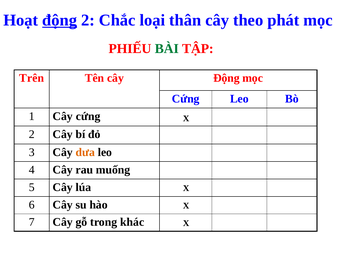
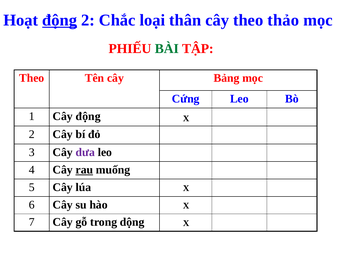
phát: phát -> thảo
Trên at (32, 78): Trên -> Theo
cây Động: Động -> Bảng
Cây cứng: cứng -> động
dưa colour: orange -> purple
rau underline: none -> present
khác: khác -> dộng
